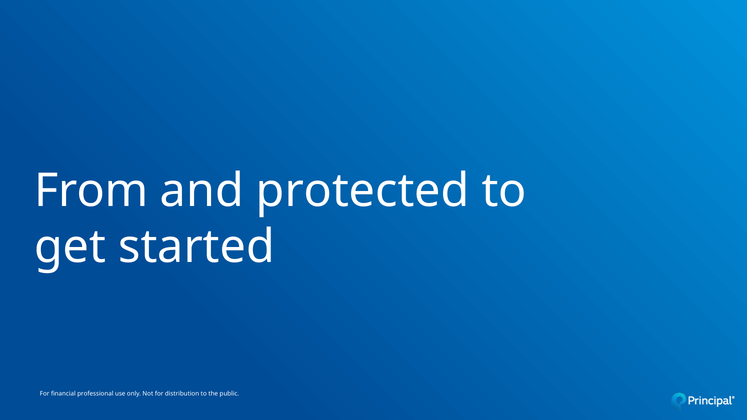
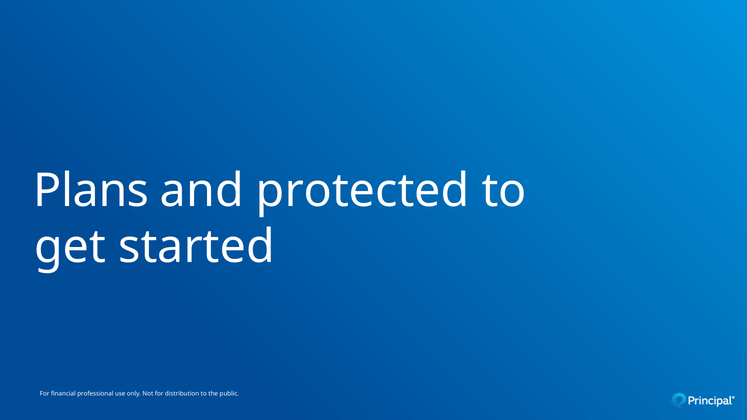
From: From -> Plans
